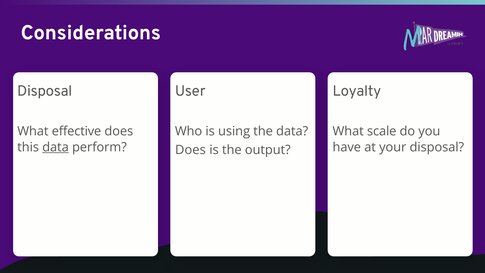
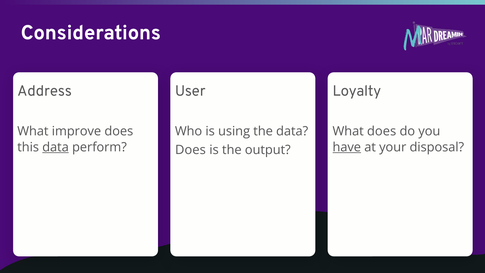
Disposal at (45, 91): Disposal -> Address
effective: effective -> improve
What scale: scale -> does
have underline: none -> present
